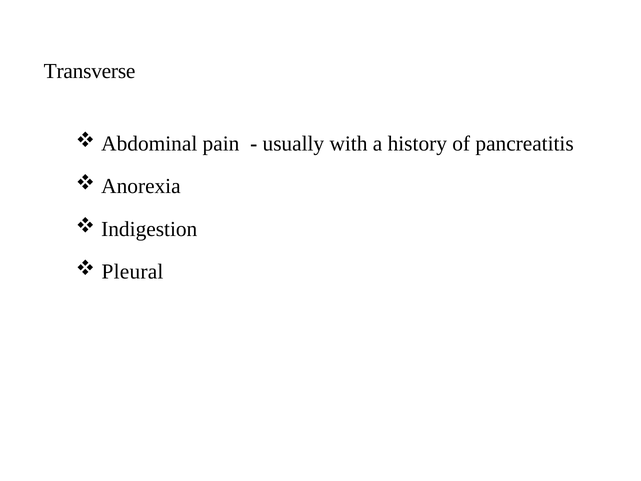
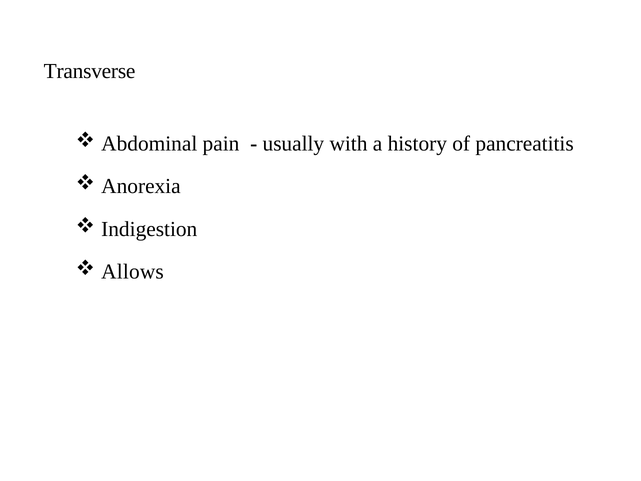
Pleural: Pleural -> Allows
